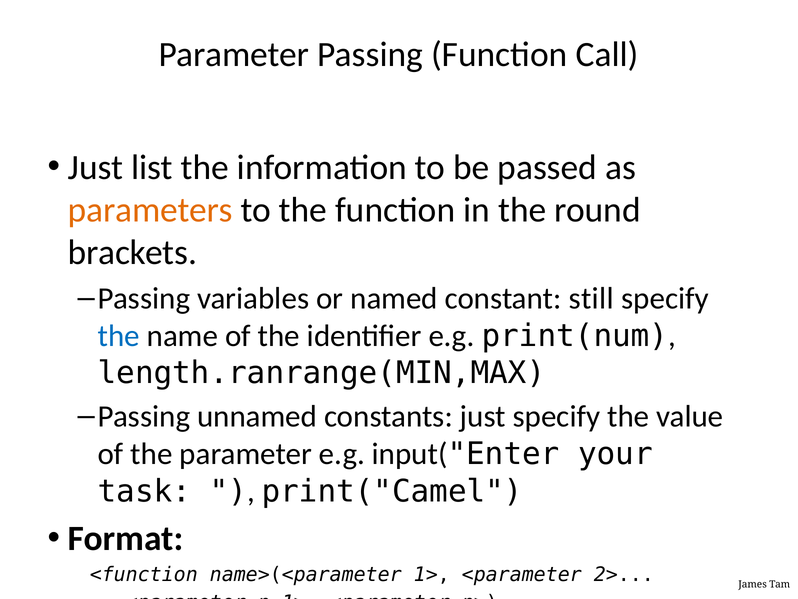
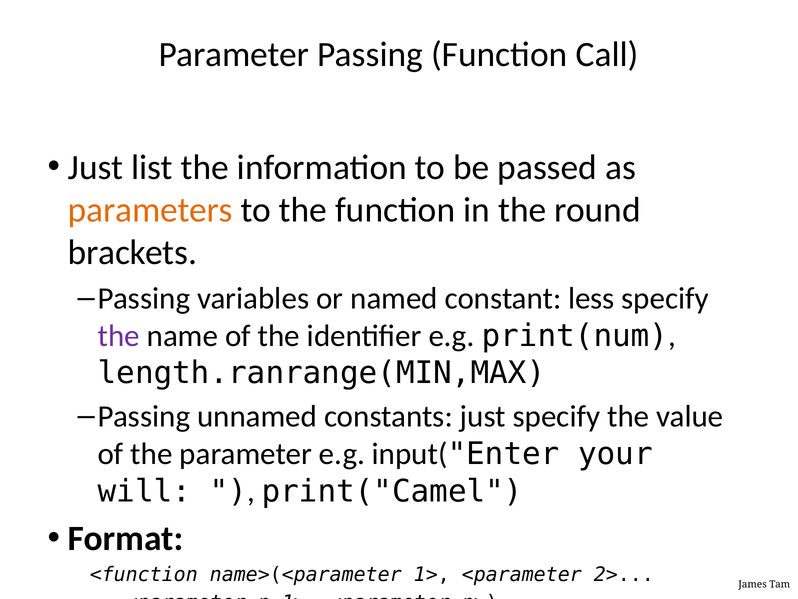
still: still -> less
the at (119, 336) colour: blue -> purple
task: task -> will
